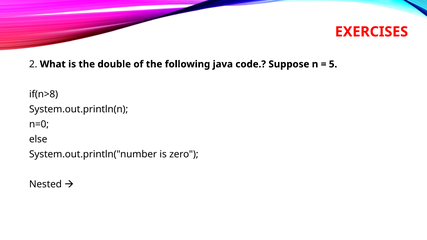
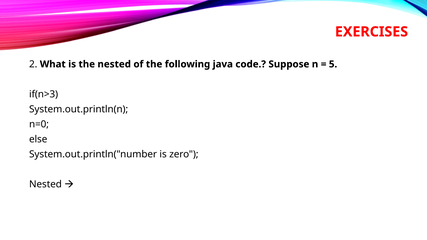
the double: double -> nested
if(n>8: if(n>8 -> if(n>3
